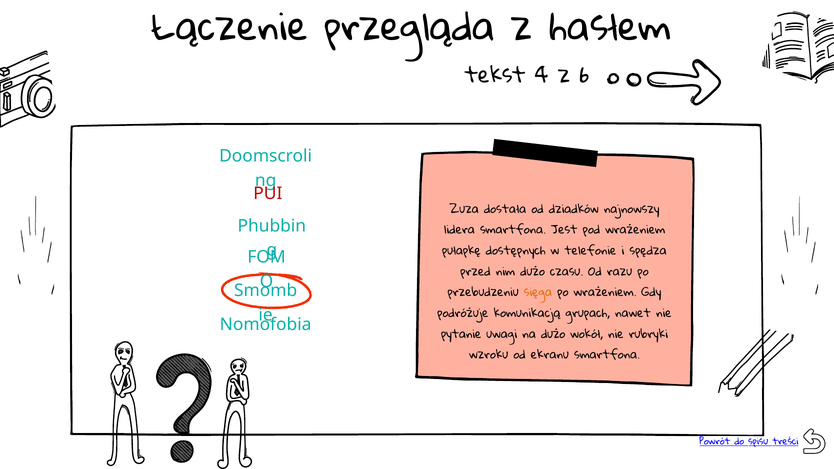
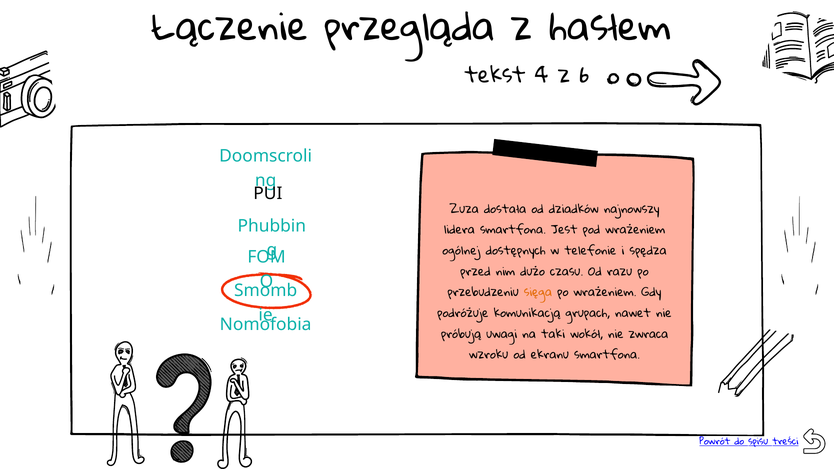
PUI colour: red -> black
pułapkę: pułapkę -> ogólnej
pytanie: pytanie -> próbują
na dużo: dużo -> taki
rubryki: rubryki -> zwraca
